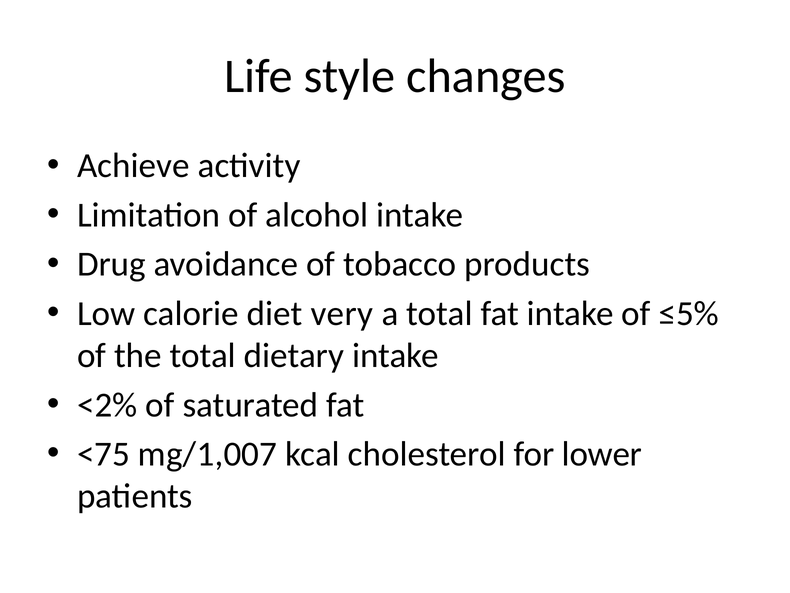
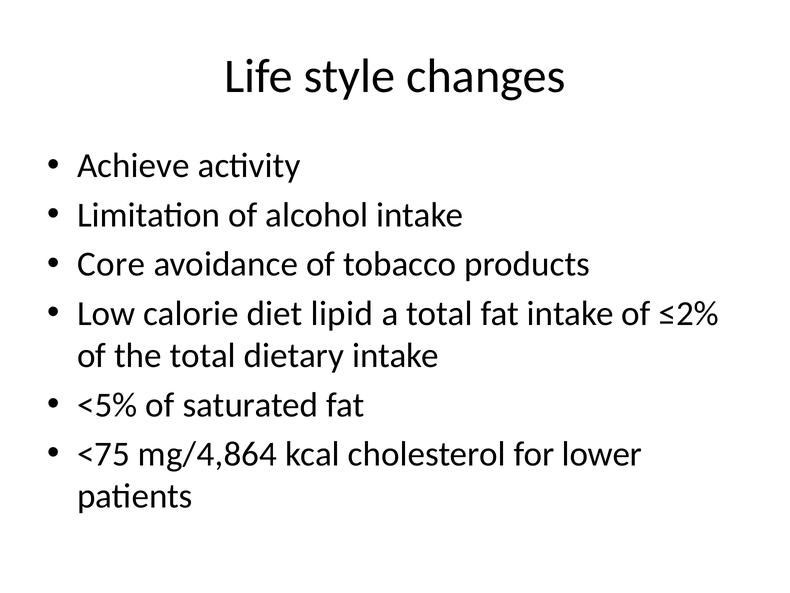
Drug: Drug -> Core
very: very -> lipid
≤5%: ≤5% -> ≤2%
<2%: <2% -> <5%
mg/1,007: mg/1,007 -> mg/4,864
